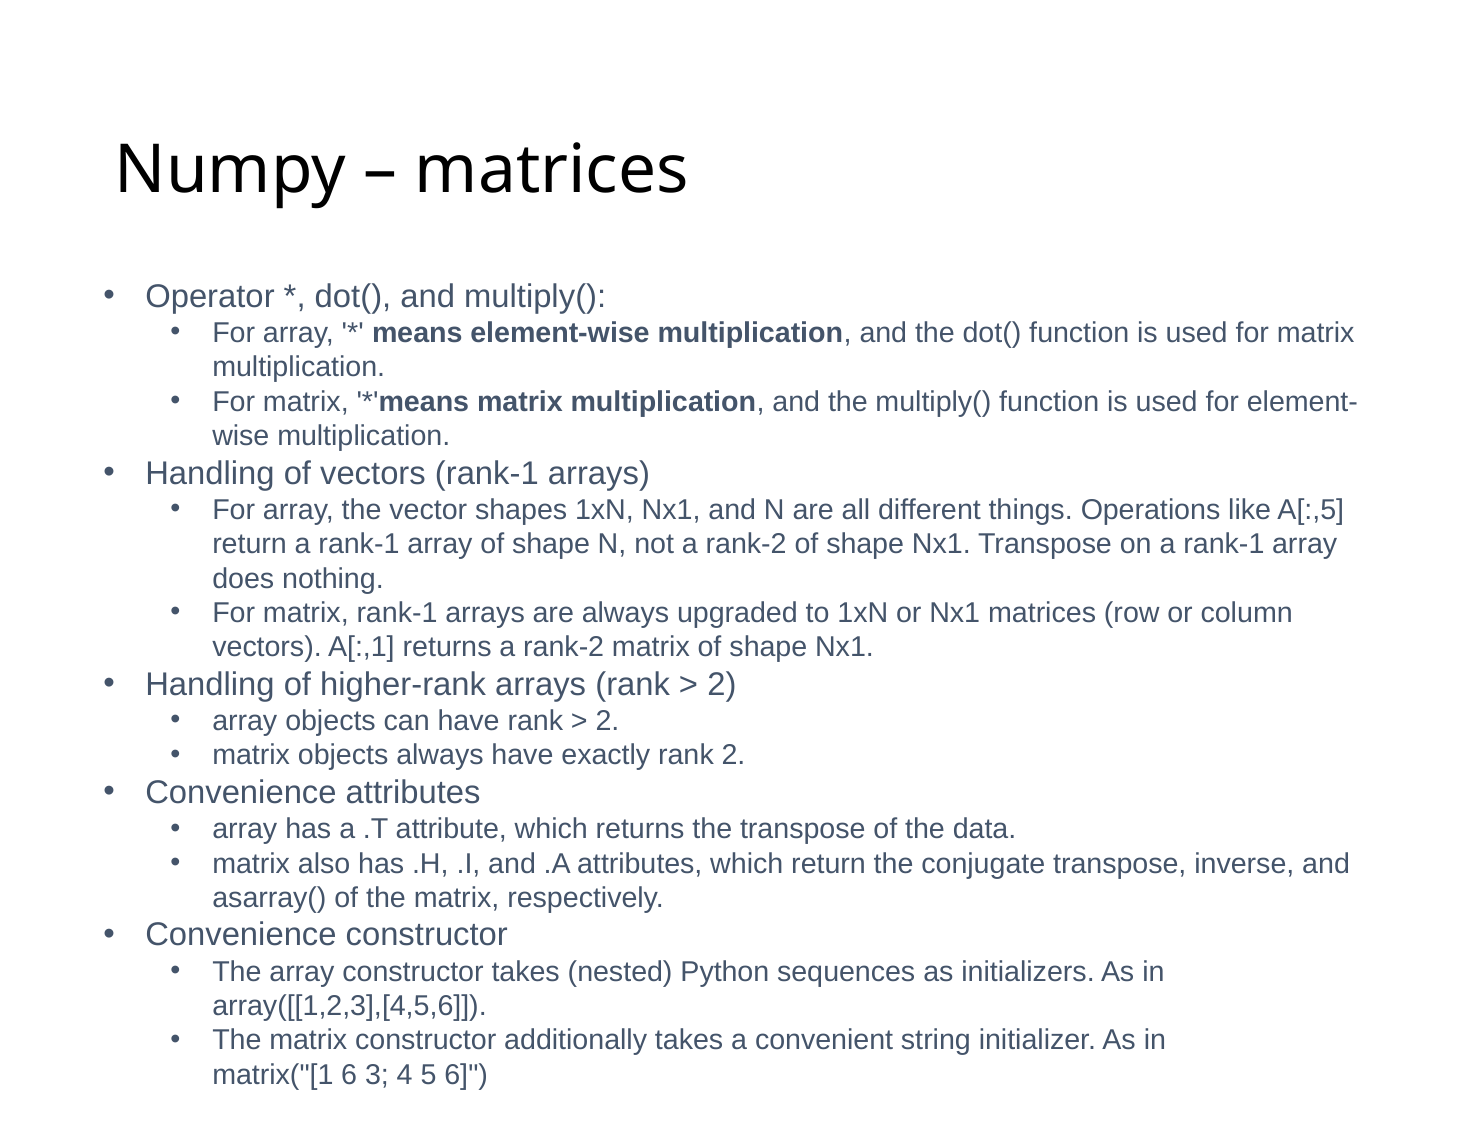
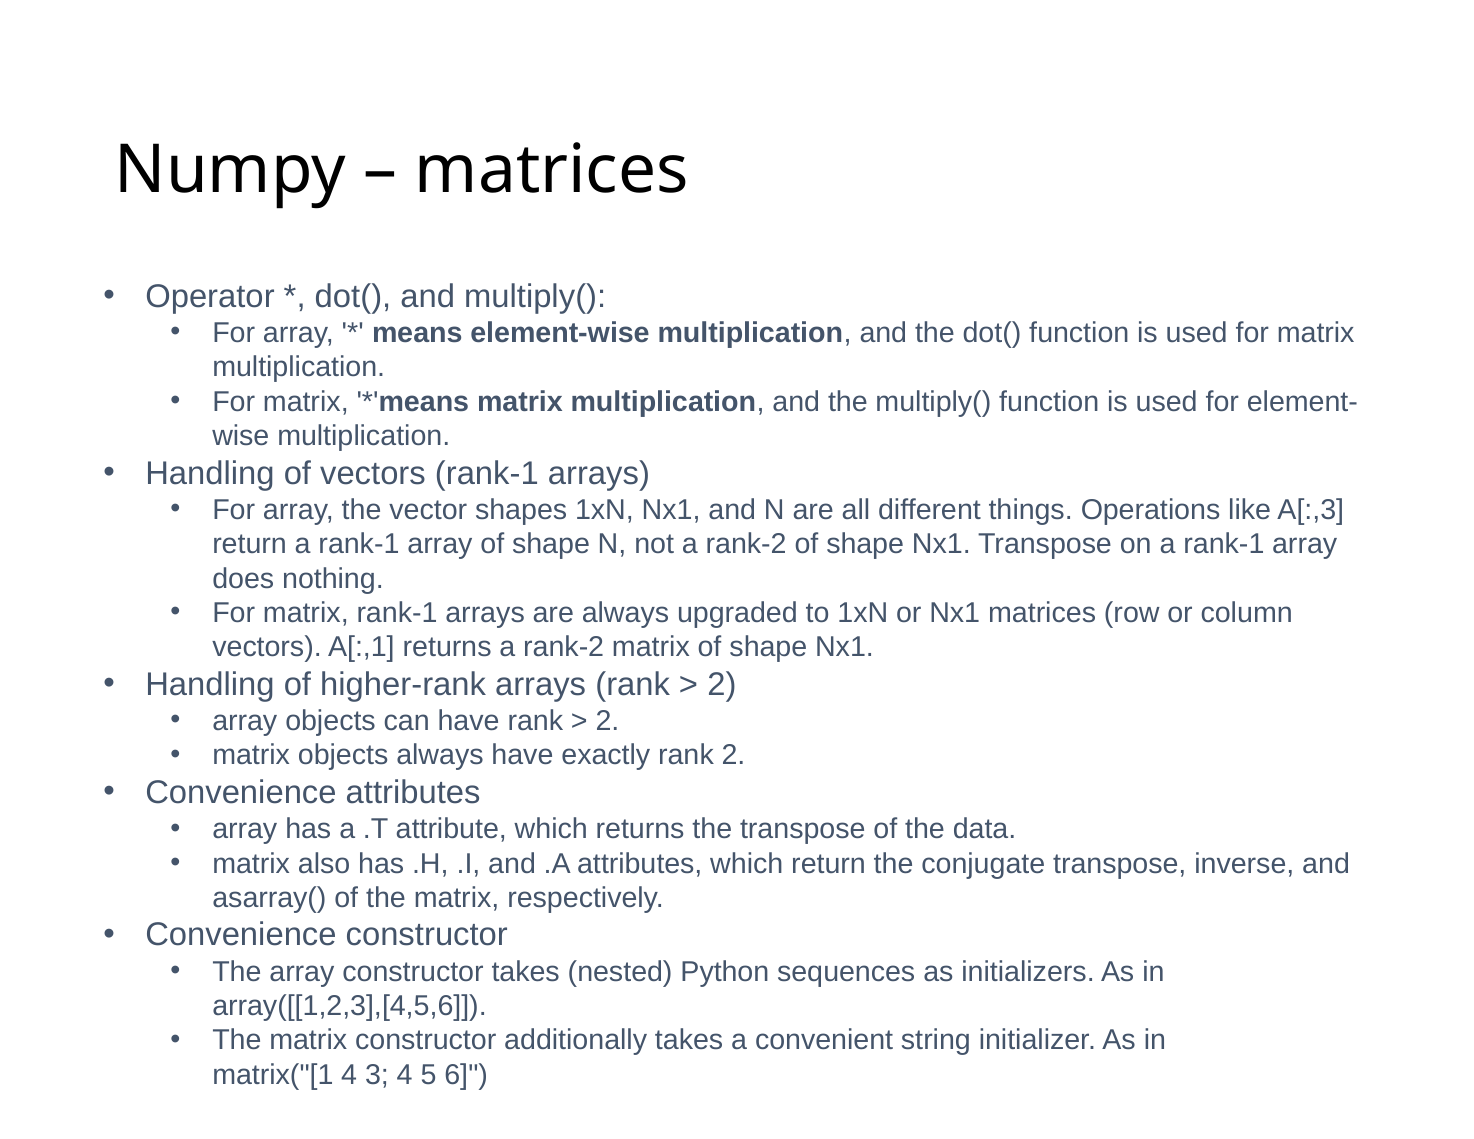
A[:,5: A[:,5 -> A[:,3
matrix("[1 6: 6 -> 4
